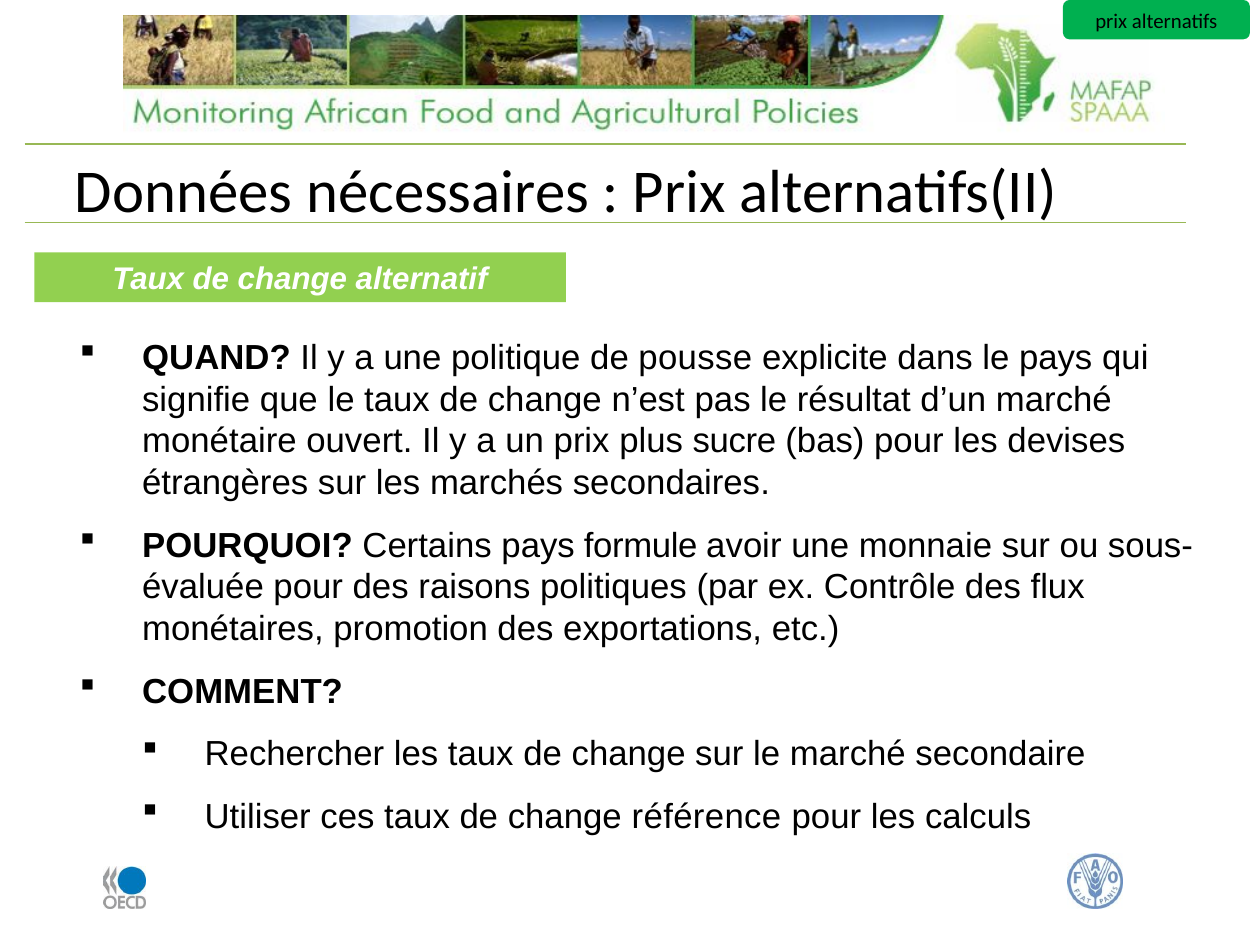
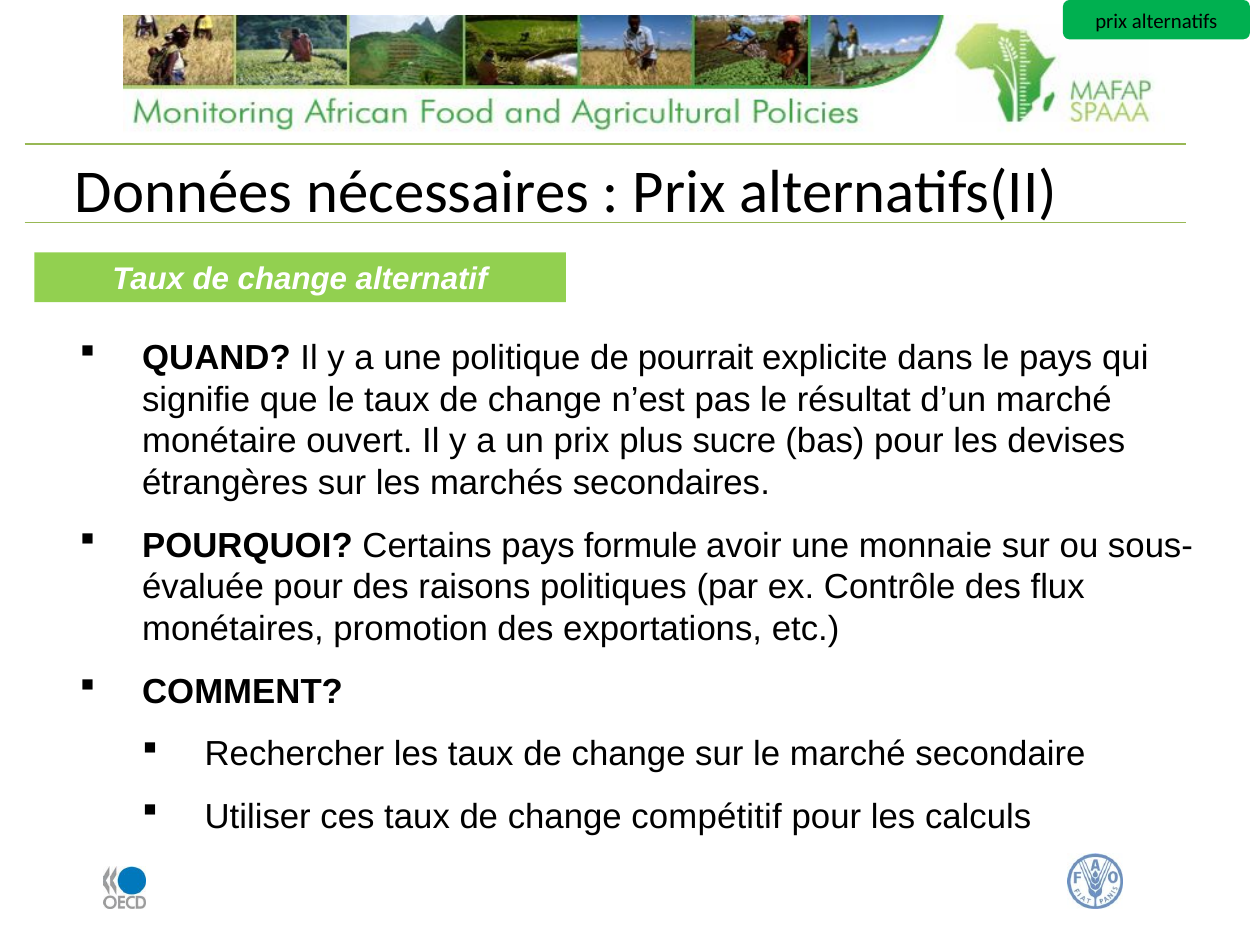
pousse: pousse -> pourrait
référence: référence -> compétitif
